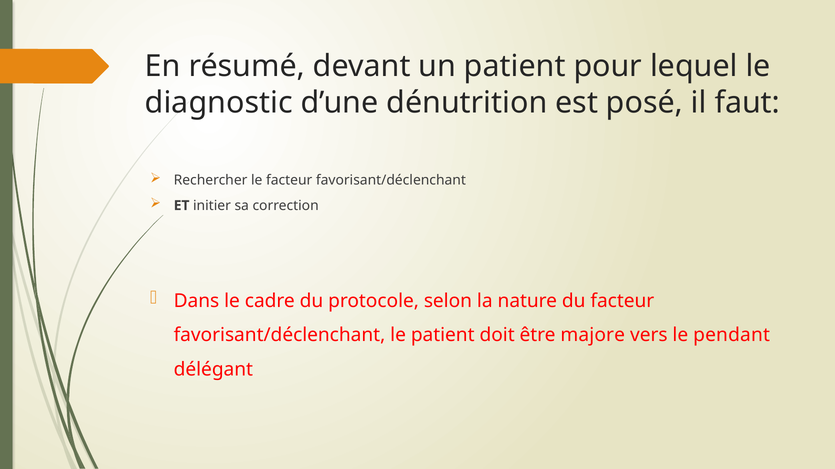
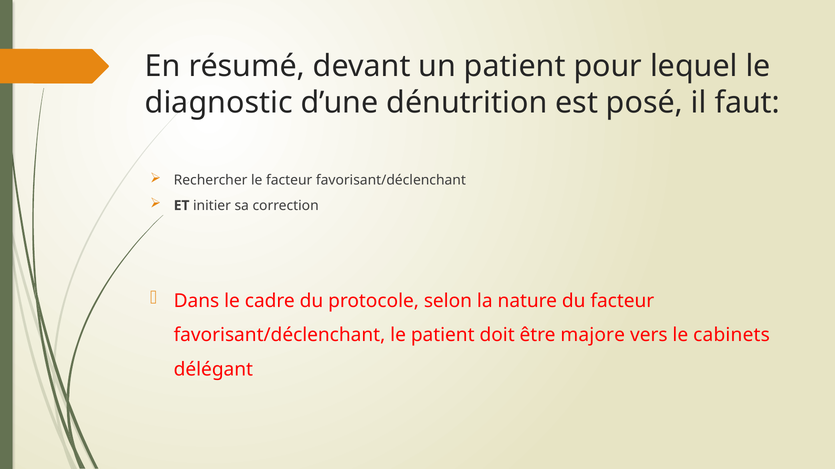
pendant: pendant -> cabinets
